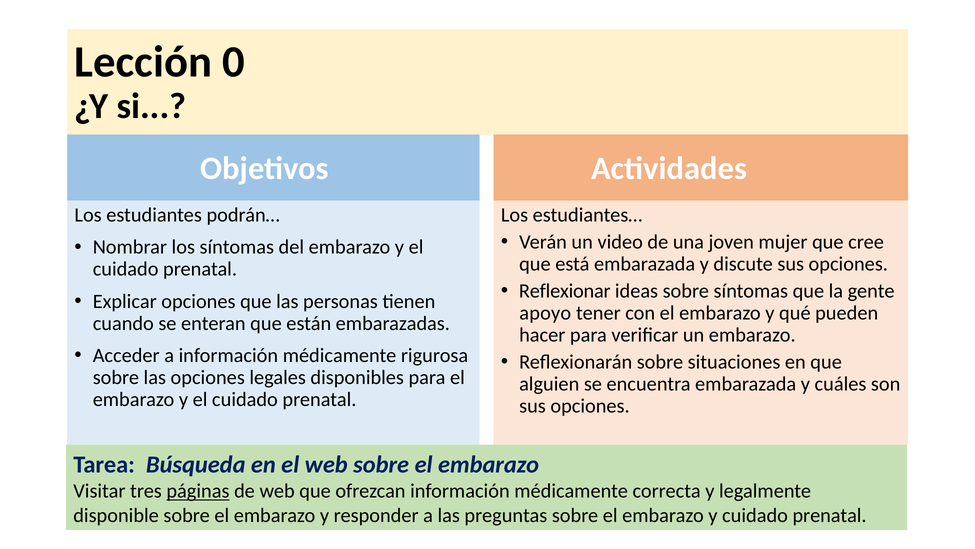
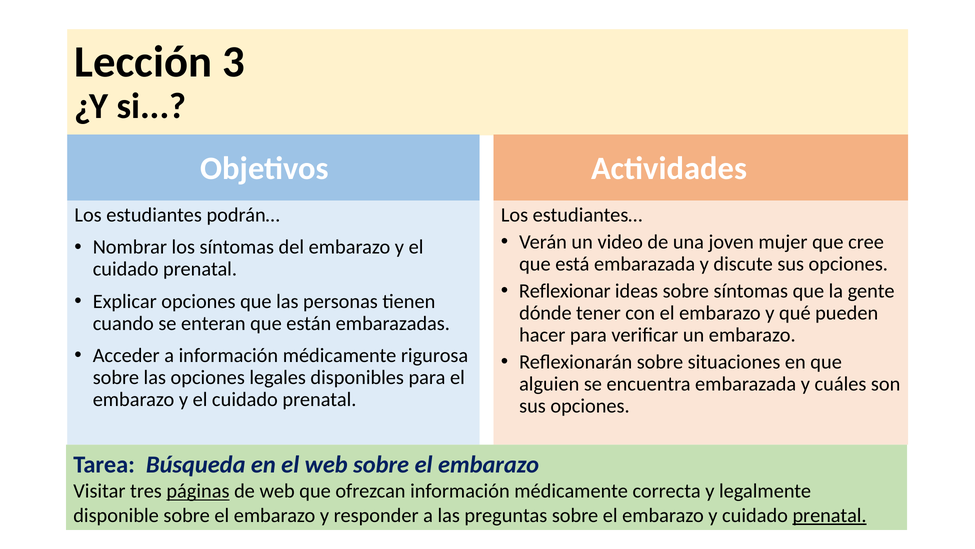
0: 0 -> 3
apoyo: apoyo -> dónde
prenatal at (830, 515) underline: none -> present
